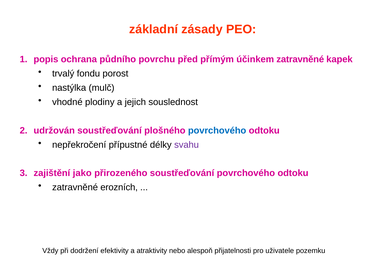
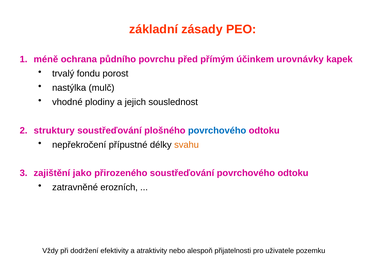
popis: popis -> méně
účinkem zatravněné: zatravněné -> urovnávky
udržován: udržován -> struktury
svahu colour: purple -> orange
